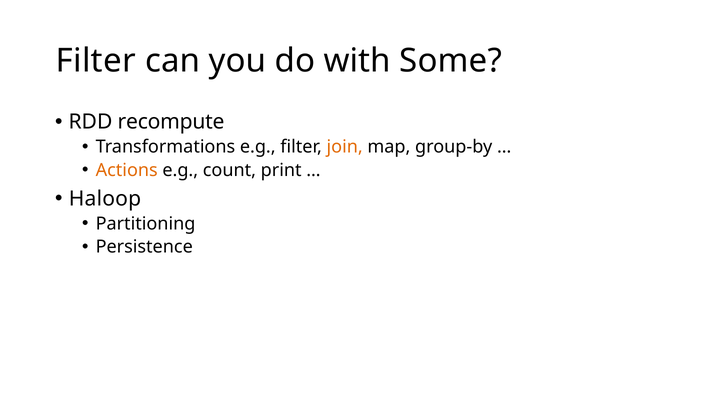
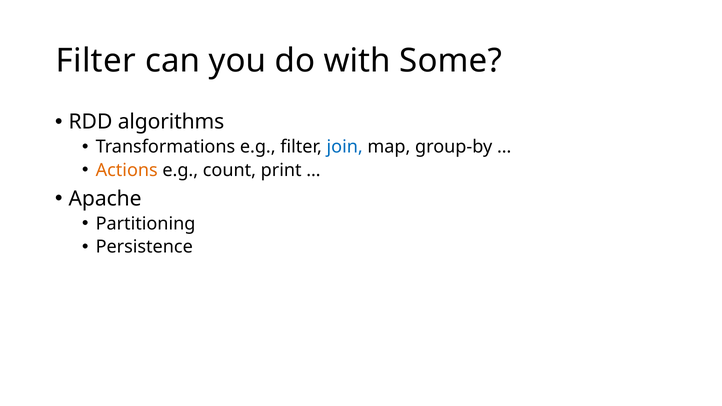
recompute: recompute -> algorithms
join colour: orange -> blue
Haloop: Haloop -> Apache
